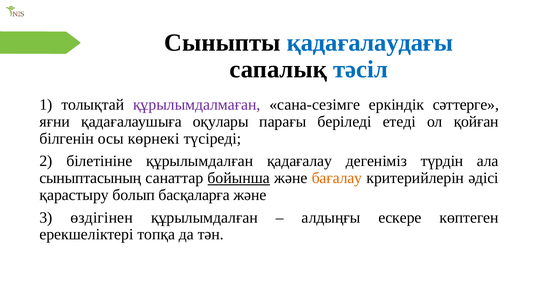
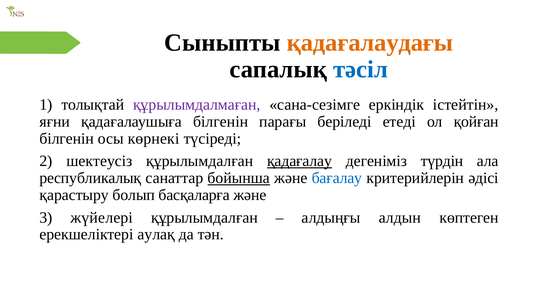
қадағалаудағы colour: blue -> orange
сәттерге: сәттерге -> істейтін
қадағалаушыға оқулары: оқулары -> білгенін
білетініне: білетініне -> шектеусіз
қадағалау underline: none -> present
сыныптасының: сыныптасының -> республикалық
бағалау colour: orange -> blue
өздігінен: өздігінен -> жүйелері
ескере: ескере -> алдын
топқа: топқа -> аулақ
